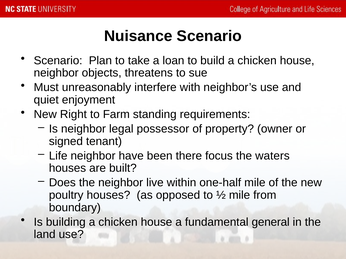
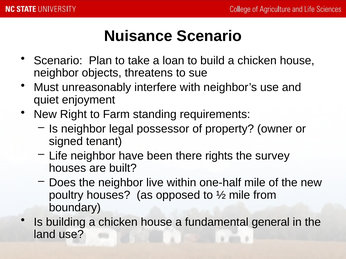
focus: focus -> rights
waters: waters -> survey
